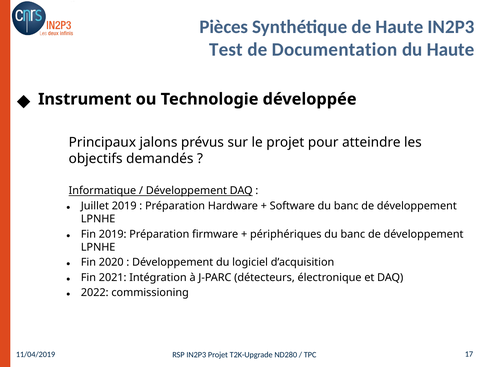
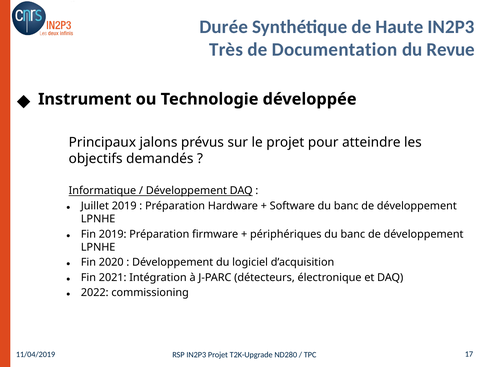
Pièces: Pièces -> Durée
Test: Test -> Très
du Haute: Haute -> Revue
